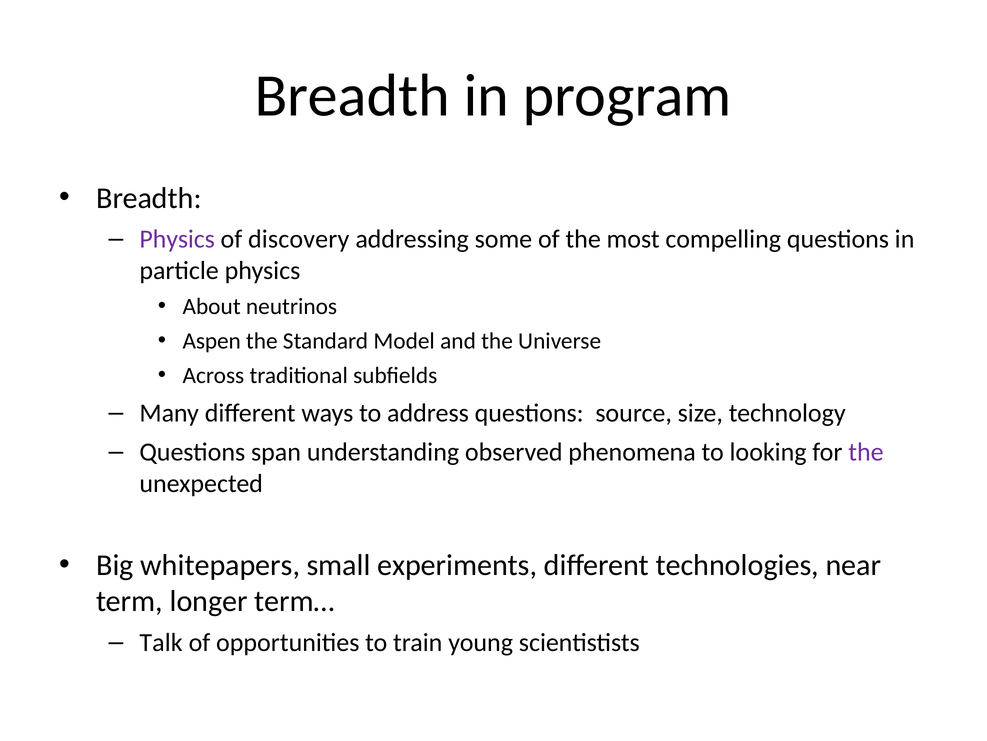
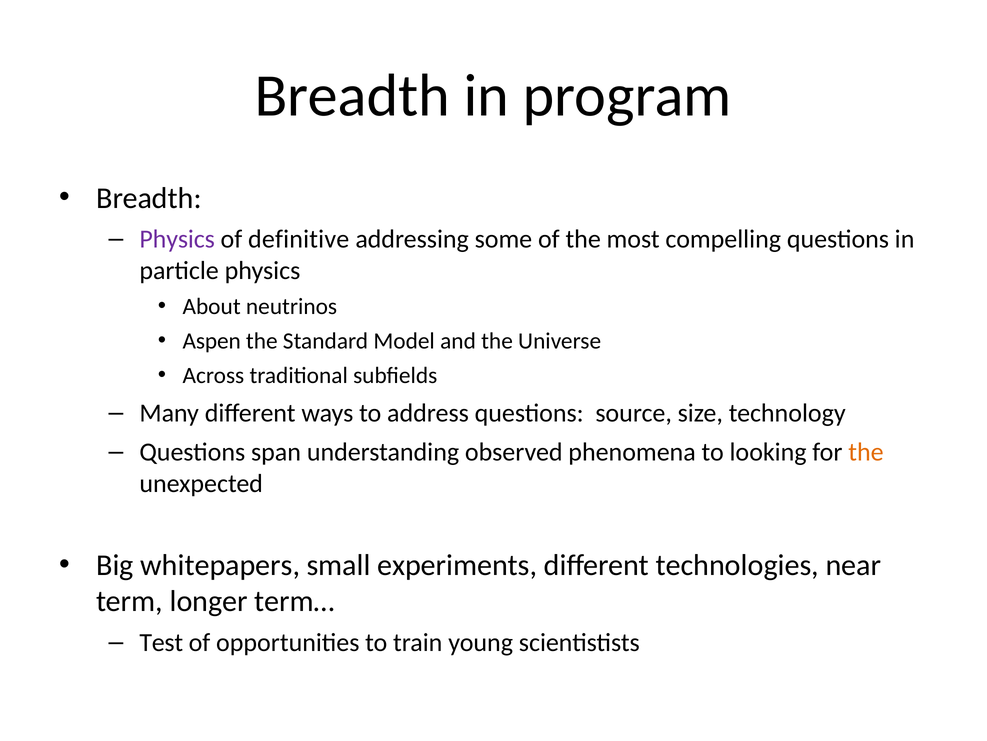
discovery: discovery -> definitive
the at (866, 452) colour: purple -> orange
Talk: Talk -> Test
